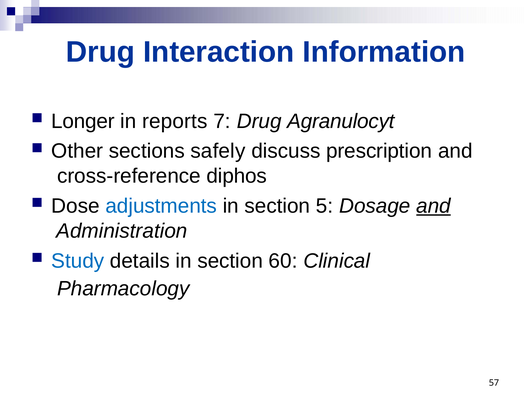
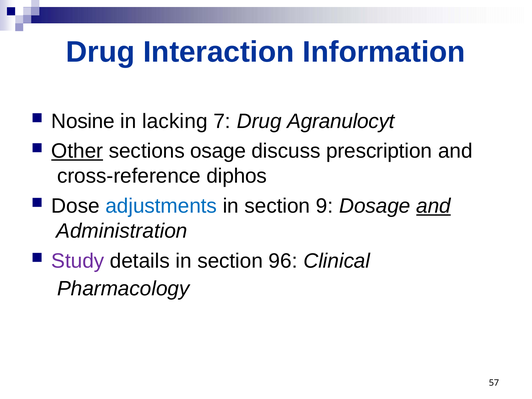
Longer: Longer -> Nosine
reports: reports -> lacking
Other underline: none -> present
safely: safely -> osage
5: 5 -> 9
Study colour: blue -> purple
60: 60 -> 96
